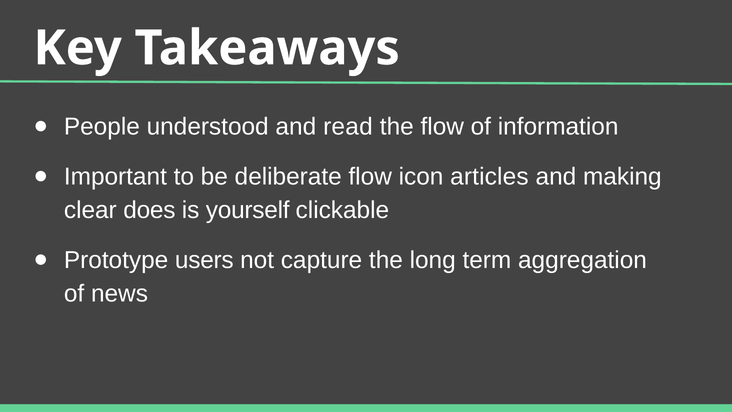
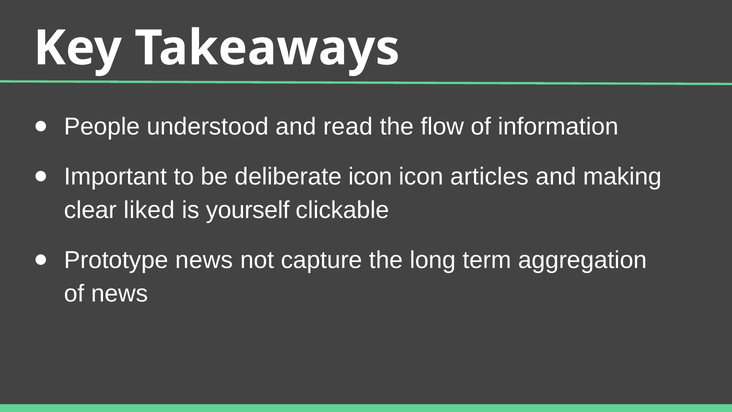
deliberate flow: flow -> icon
does: does -> liked
Prototype users: users -> news
